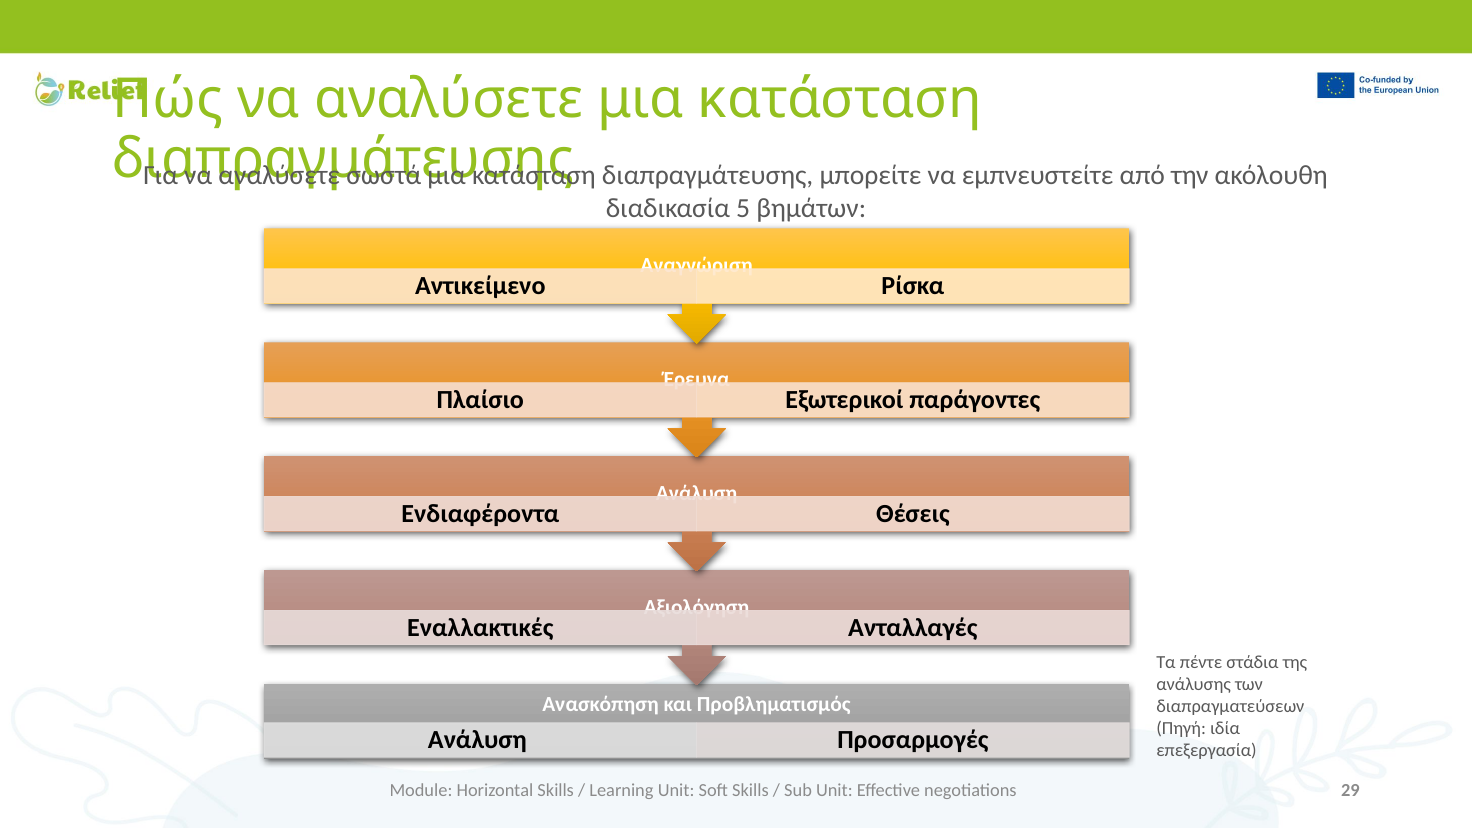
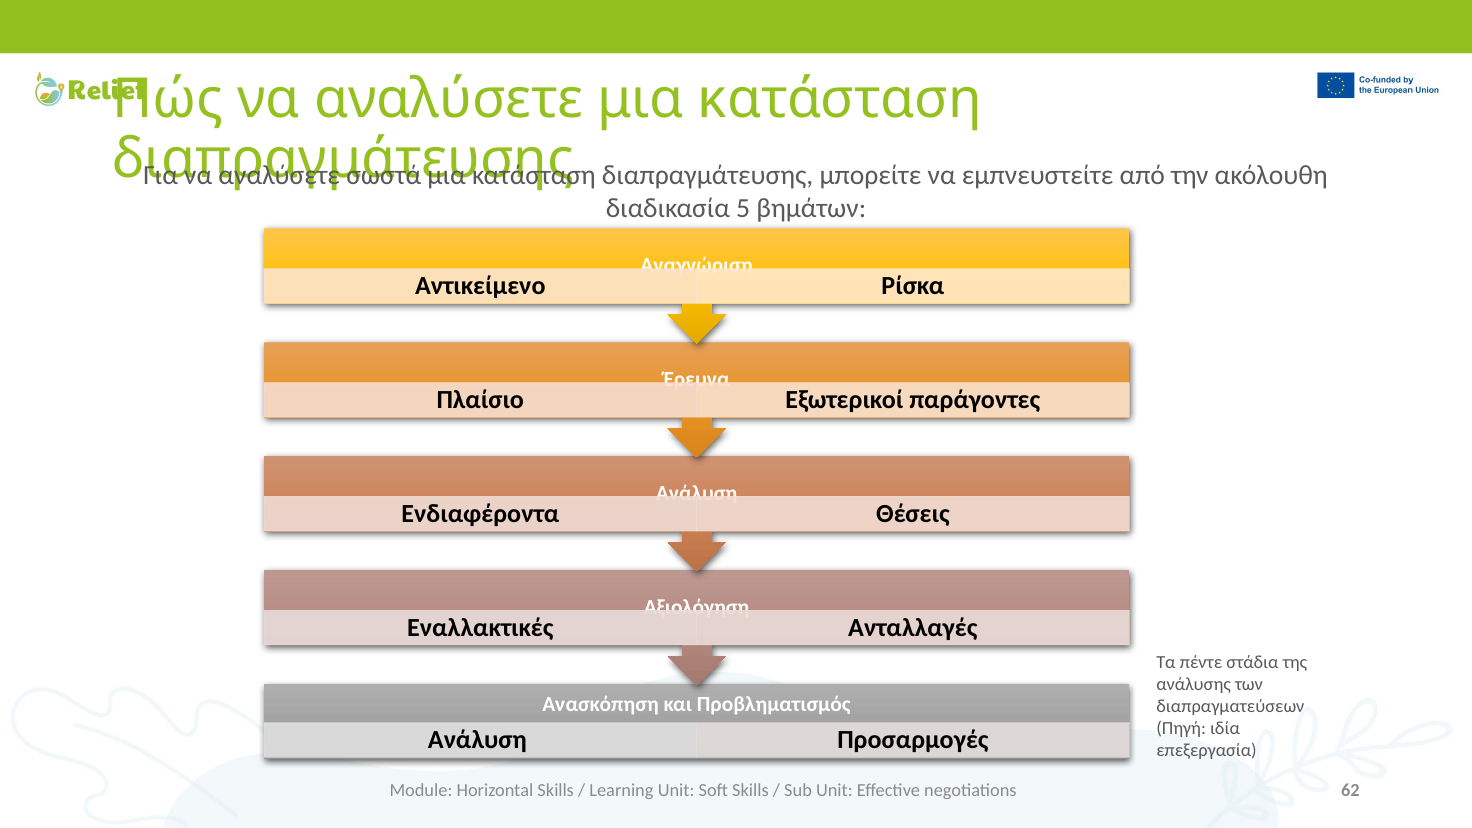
29: 29 -> 62
